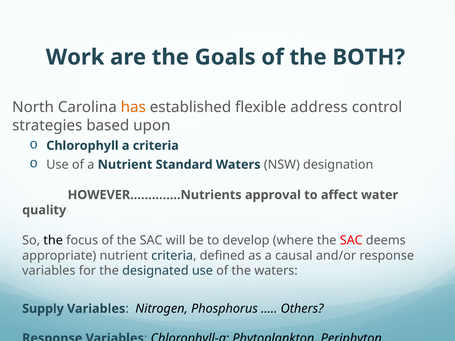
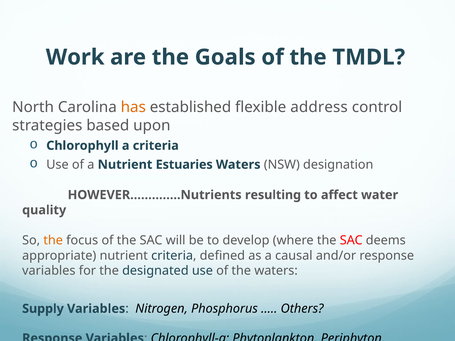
BOTH: BOTH -> TMDL
Standard: Standard -> Estuaries
approval: approval -> resulting
the at (53, 241) colour: black -> orange
